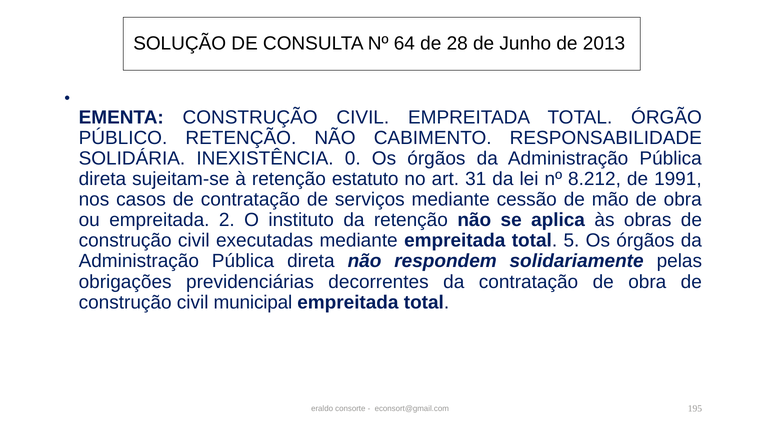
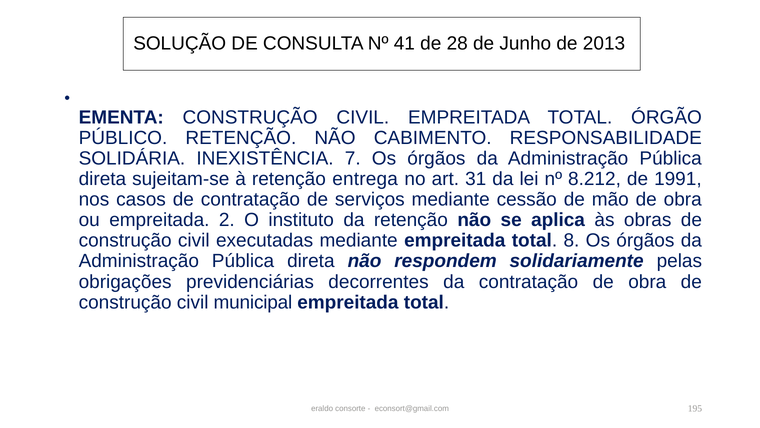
64: 64 -> 41
0: 0 -> 7
estatuto: estatuto -> entrega
5: 5 -> 8
